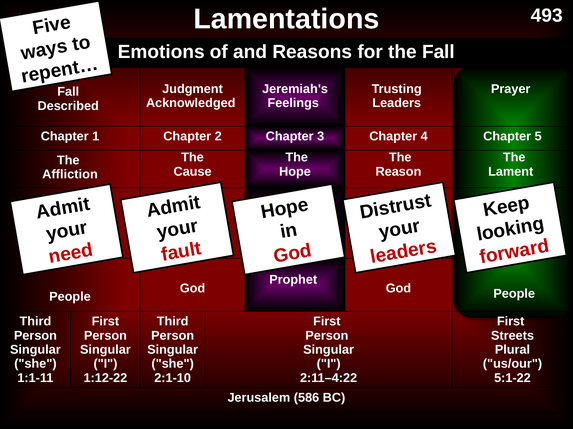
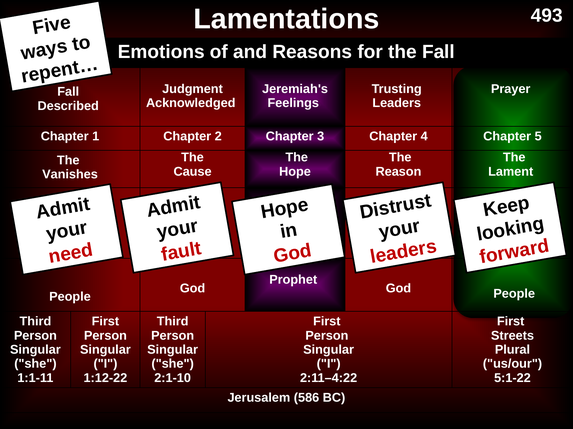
Affliction: Affliction -> Vanishes
